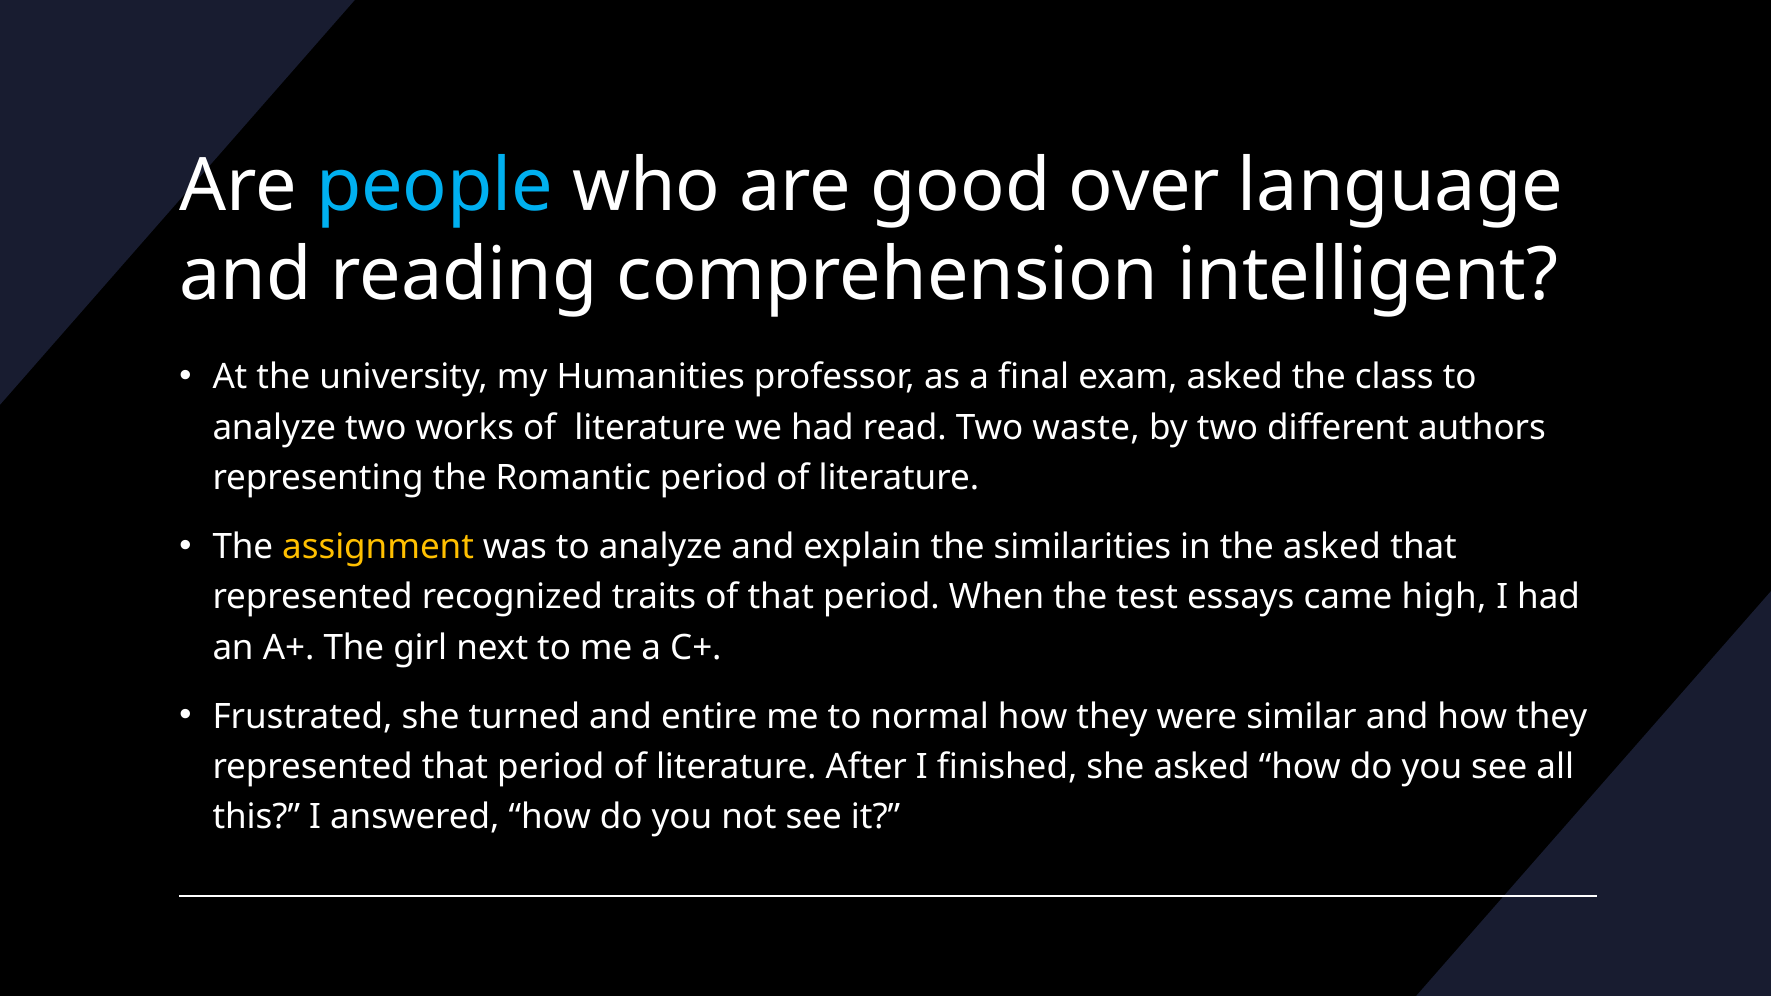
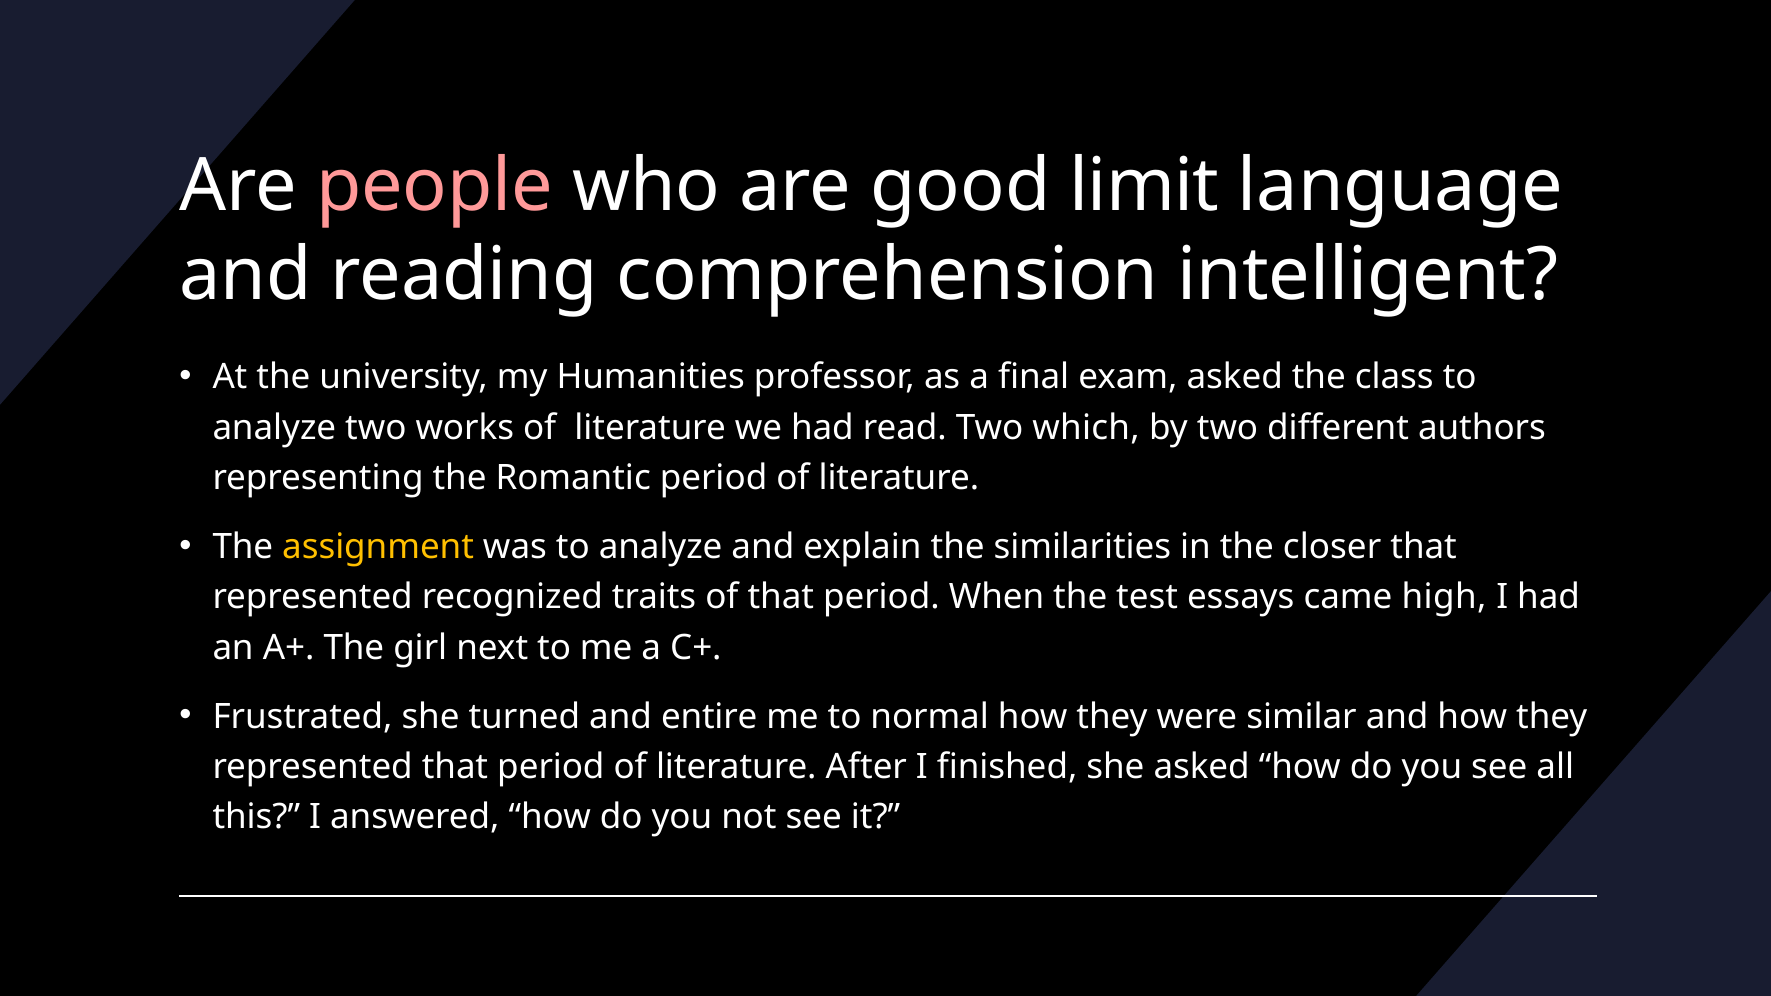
people colour: light blue -> pink
over: over -> limit
waste: waste -> which
the asked: asked -> closer
